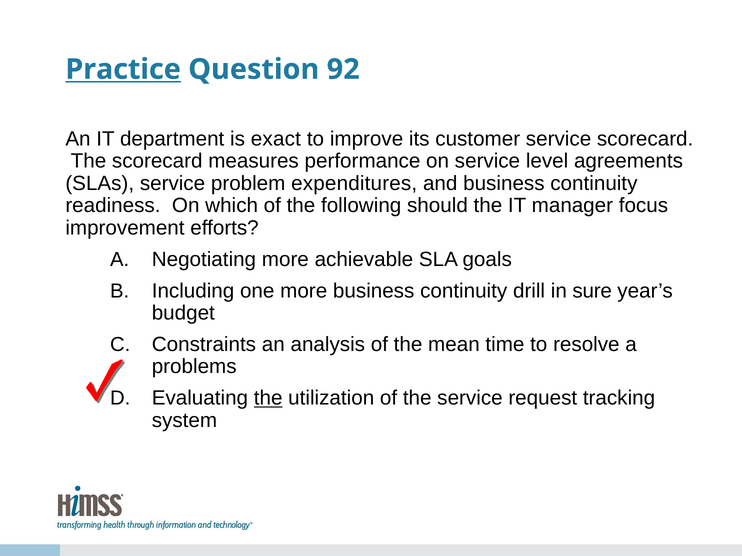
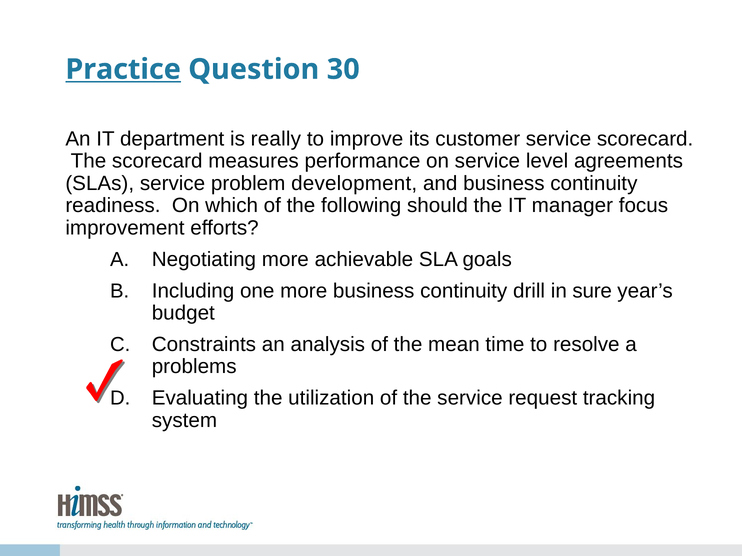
92: 92 -> 30
exact: exact -> really
expenditures: expenditures -> development
the at (268, 399) underline: present -> none
